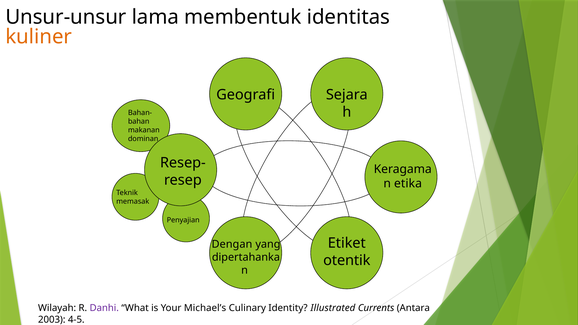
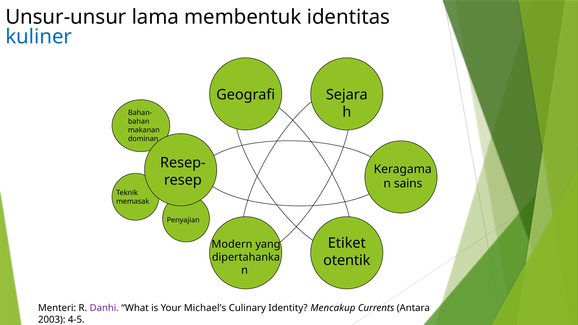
kuliner colour: orange -> blue
etika: etika -> sains
Dengan: Dengan -> Modern
Wilayah: Wilayah -> Menteri
Illustrated: Illustrated -> Mencakup
